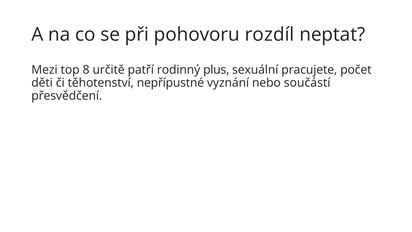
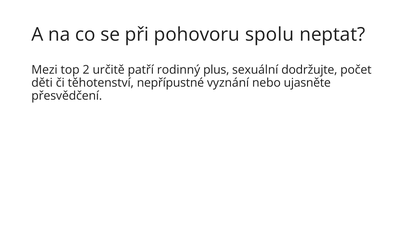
rozdíl: rozdíl -> spolu
8: 8 -> 2
pracujete: pracujete -> dodržujte
součástí: součástí -> ujasněte
